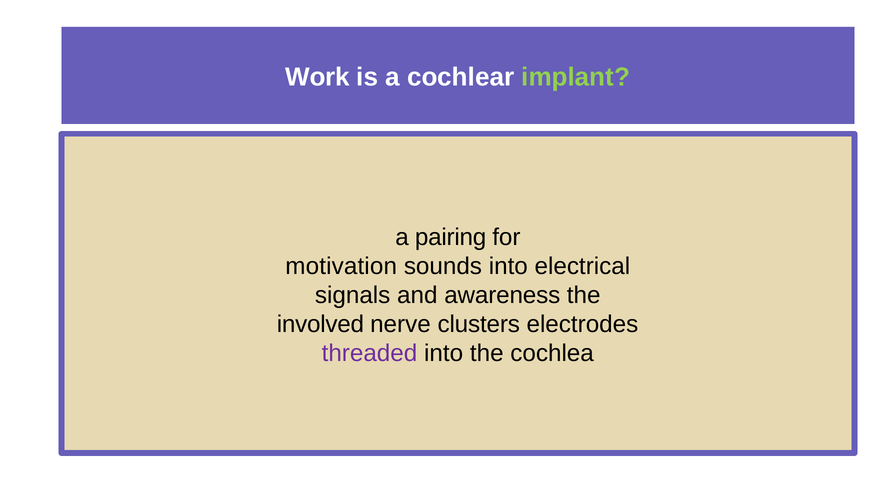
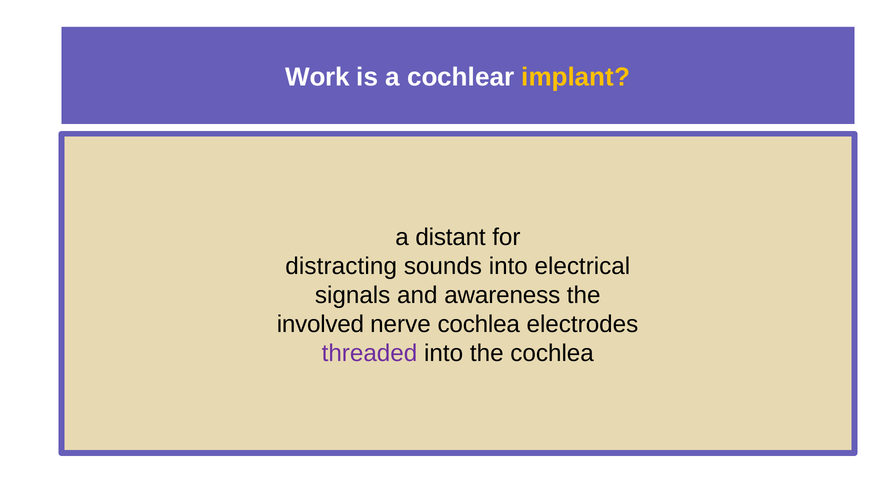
implant colour: light green -> yellow
pairing: pairing -> distant
motivation: motivation -> distracting
nerve clusters: clusters -> cochlea
